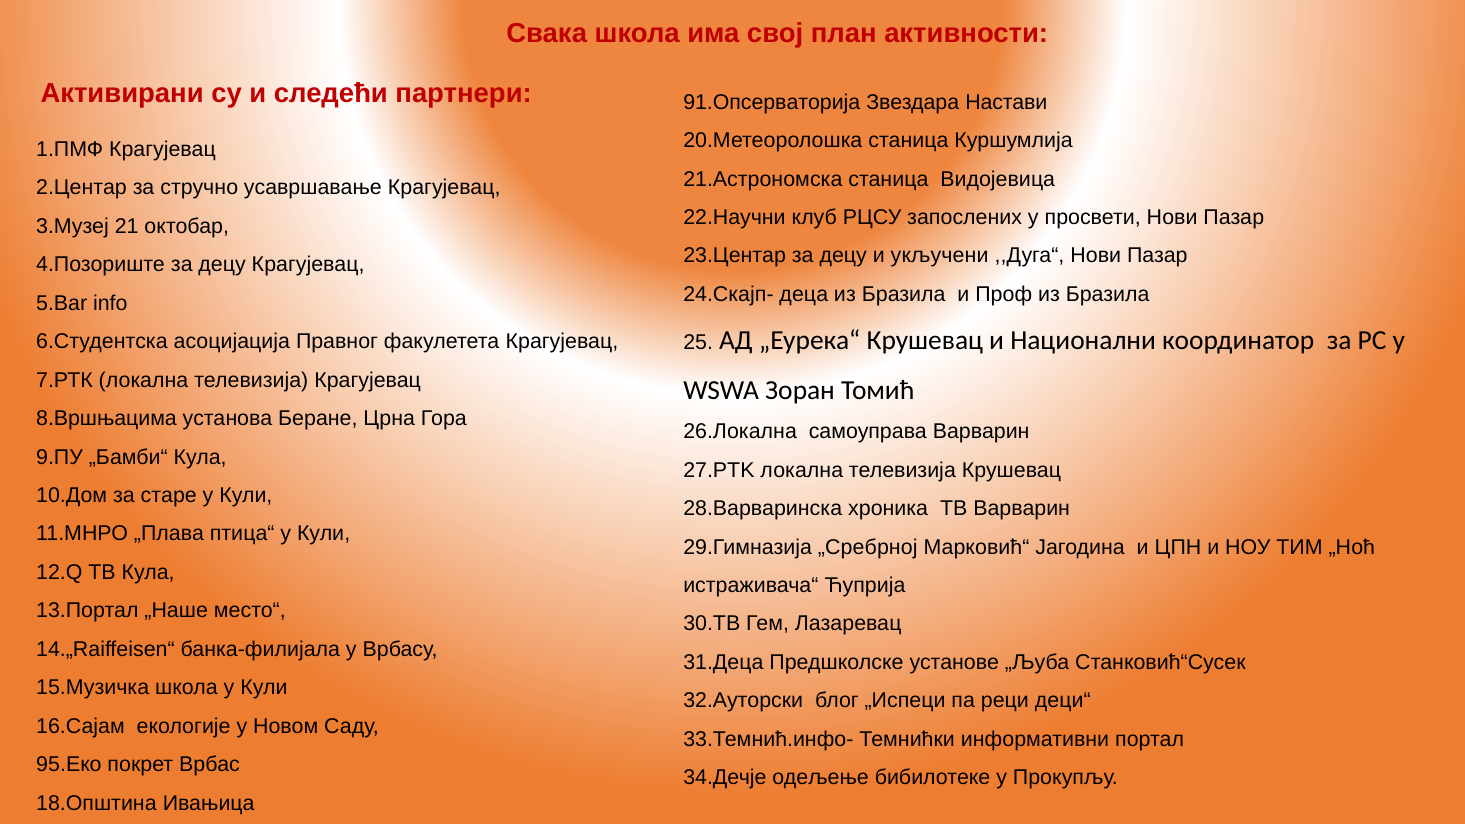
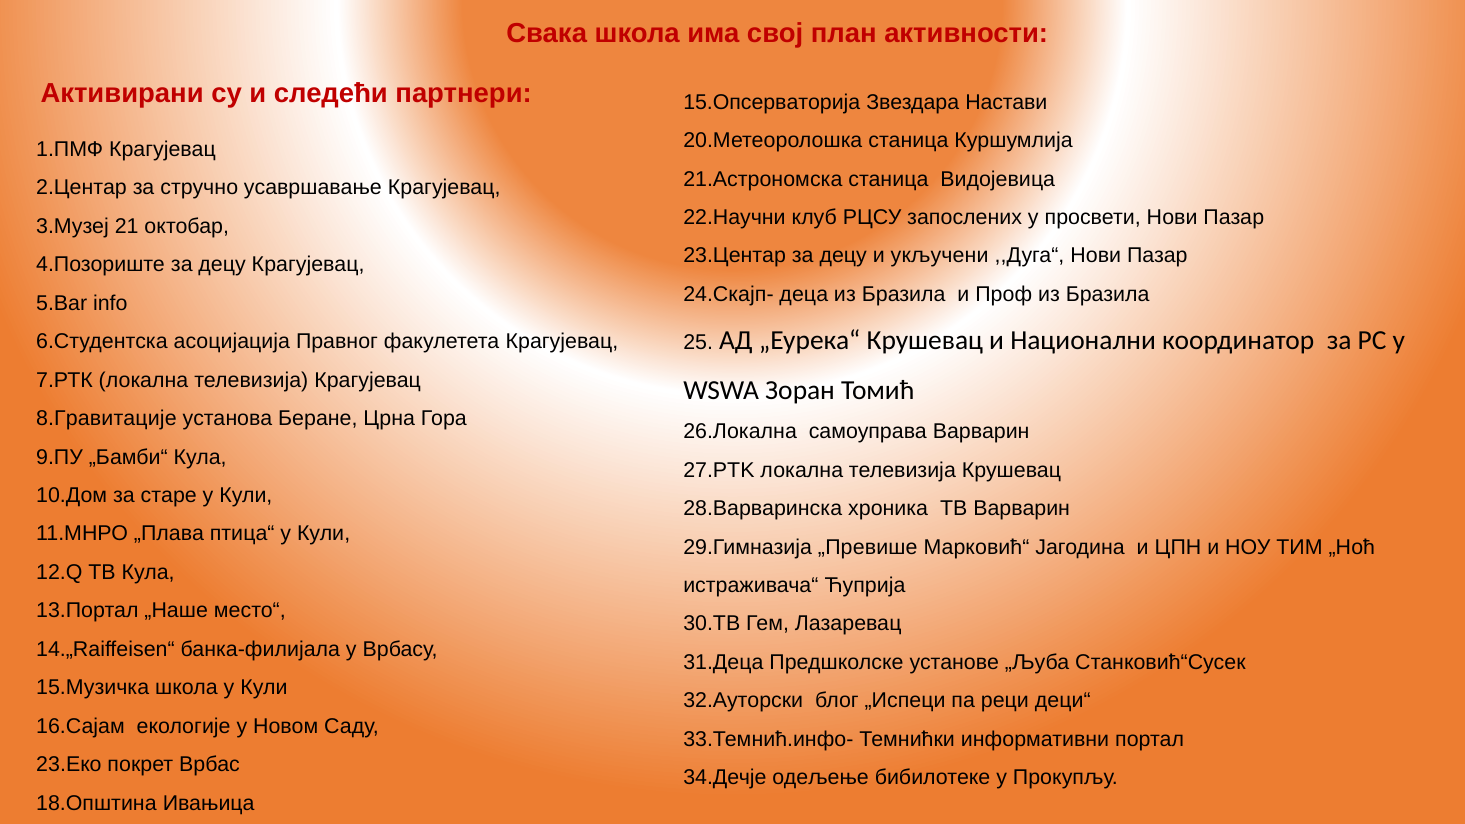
91.Опсерваторија: 91.Опсерваторија -> 15.Опсерваторија
8.Вршњацима: 8.Вршњацима -> 8.Гравитације
„Сребрној: „Сребрној -> „Превише
95.Еко: 95.Еко -> 23.Еко
